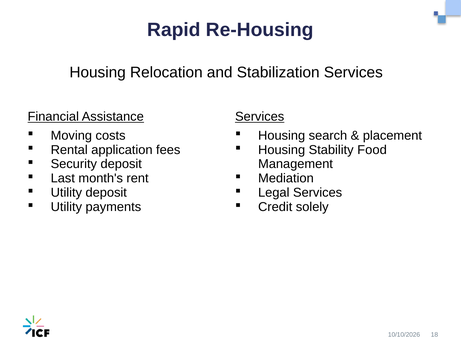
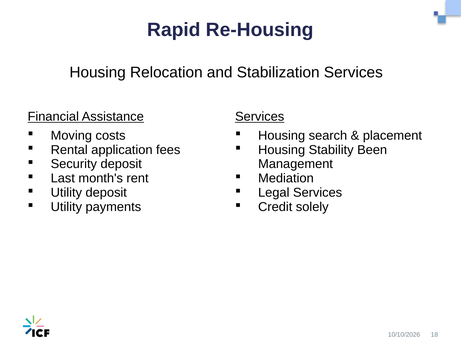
Food: Food -> Been
